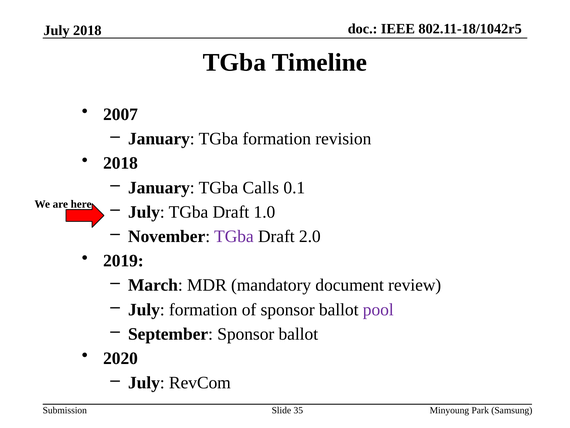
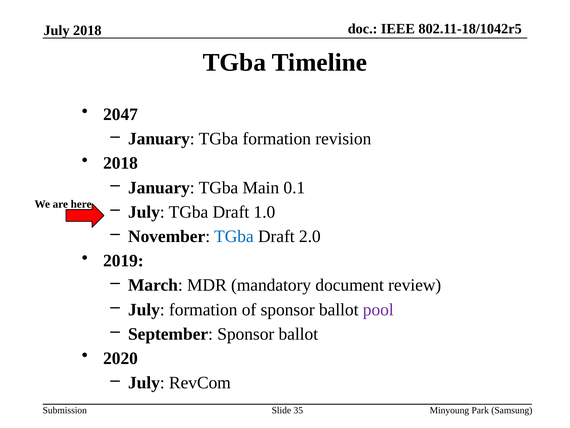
2007: 2007 -> 2047
Calls: Calls -> Main
TGba at (234, 236) colour: purple -> blue
